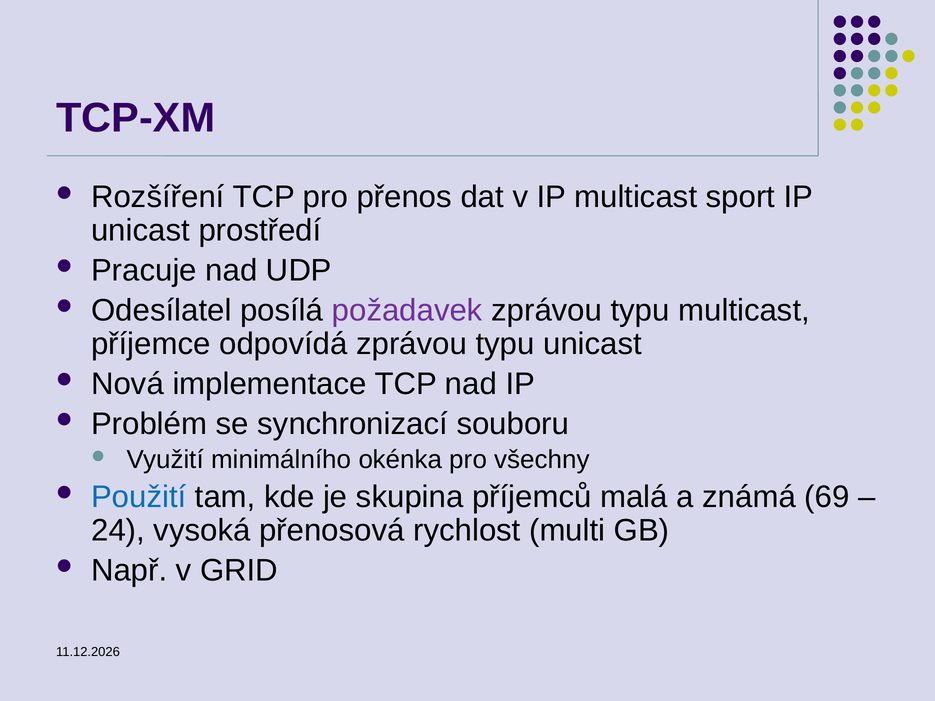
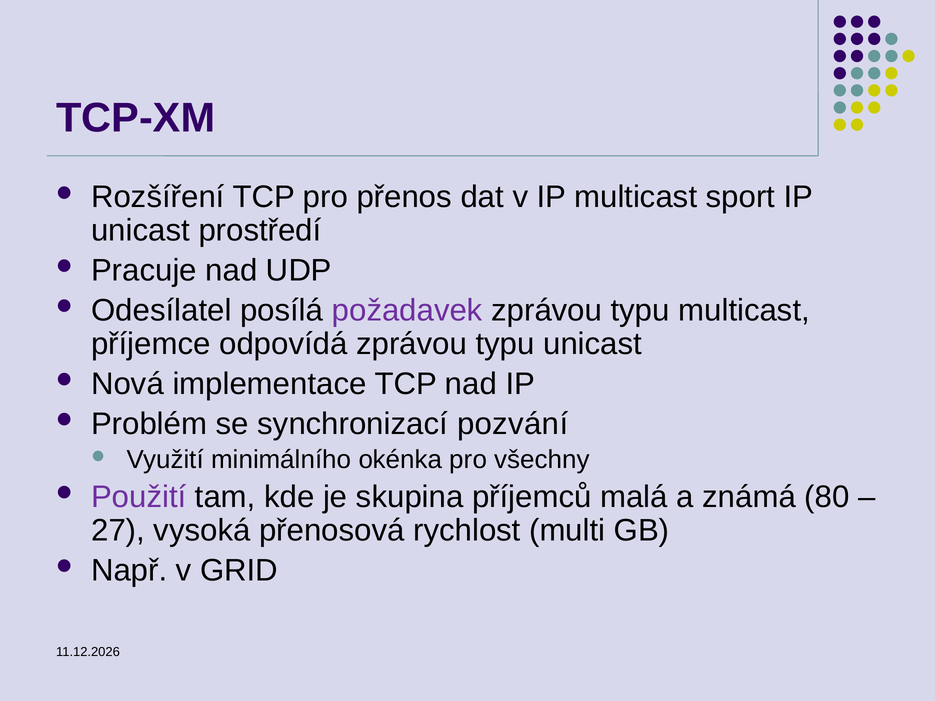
souboru: souboru -> pozvání
Použití colour: blue -> purple
69: 69 -> 80
24: 24 -> 27
